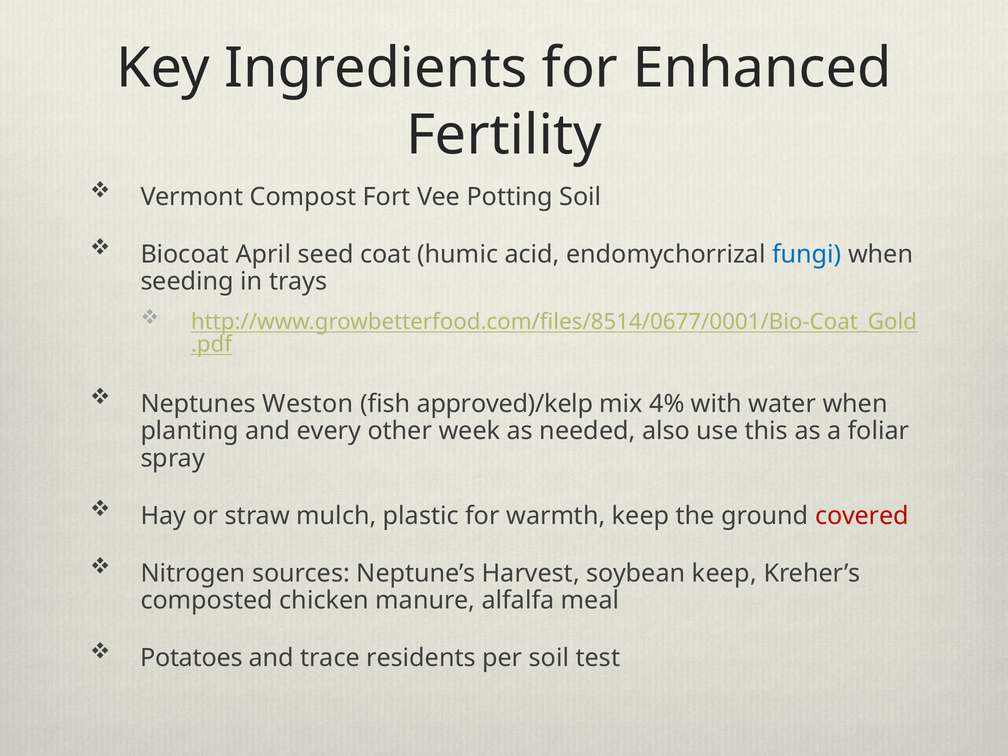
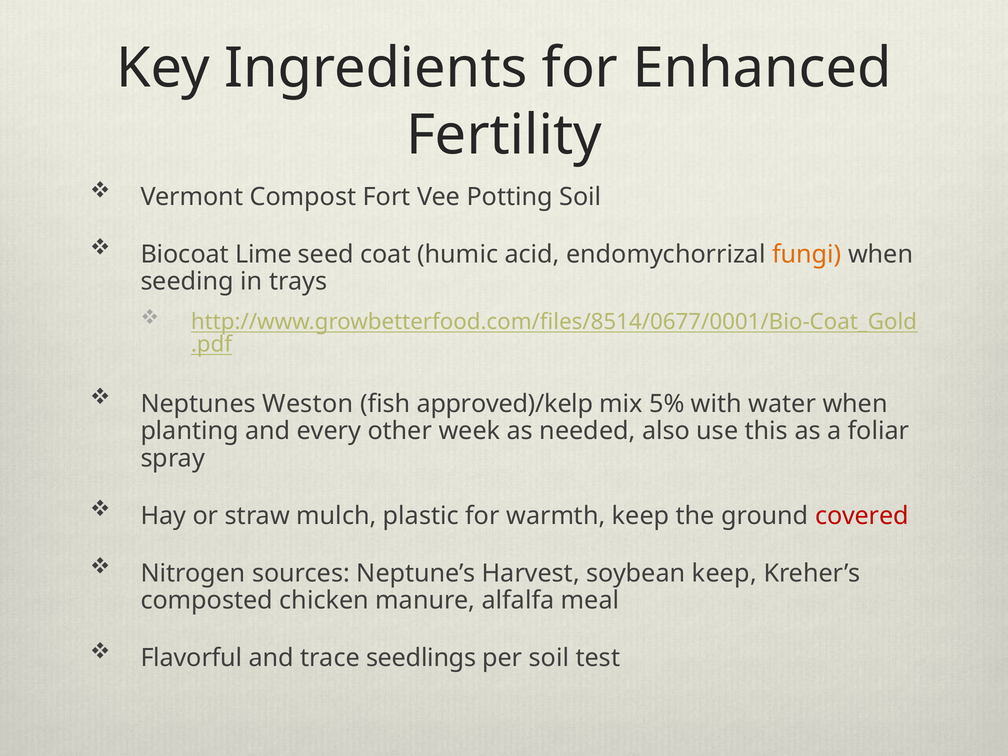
April: April -> Lime
fungi colour: blue -> orange
4%: 4% -> 5%
Potatoes: Potatoes -> Flavorful
residents: residents -> seedlings
